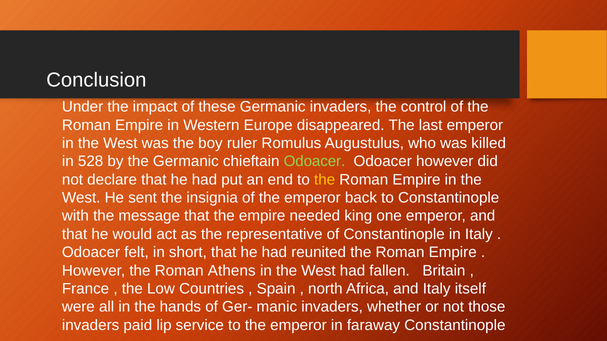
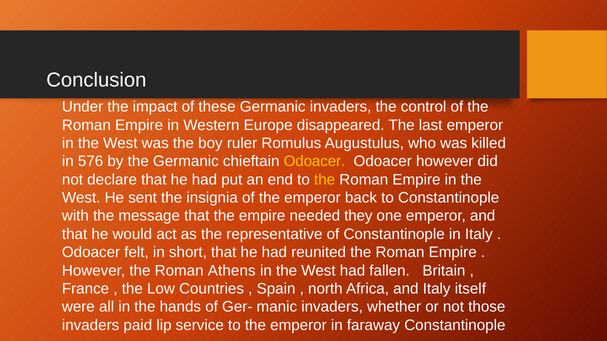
528: 528 -> 576
Odoacer at (314, 162) colour: light green -> yellow
king: king -> they
